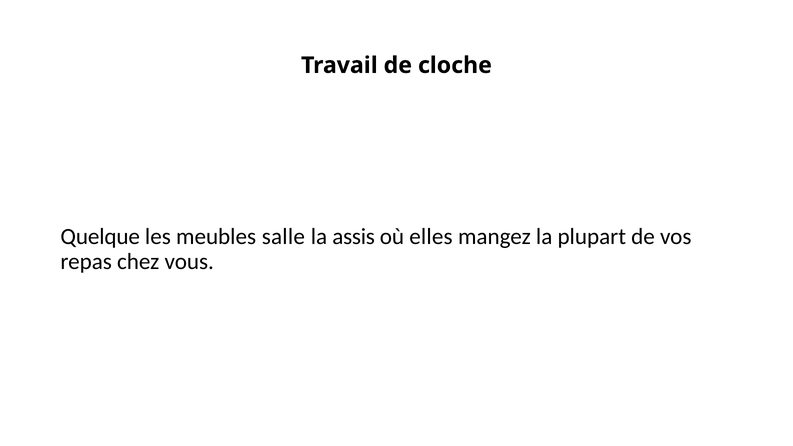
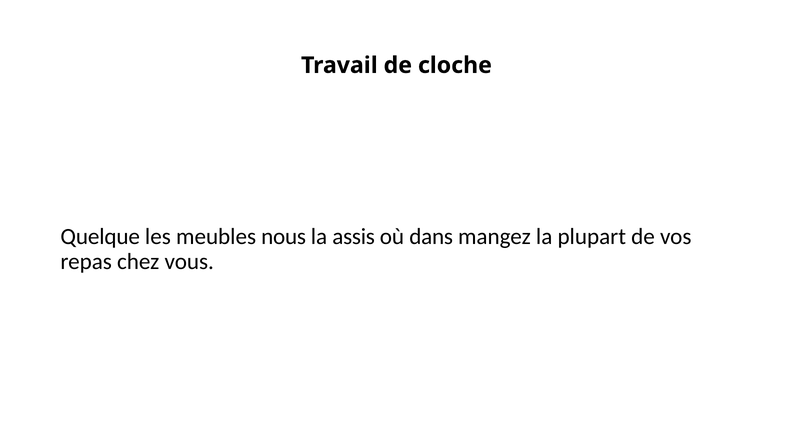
salle: salle -> nous
elles: elles -> dans
